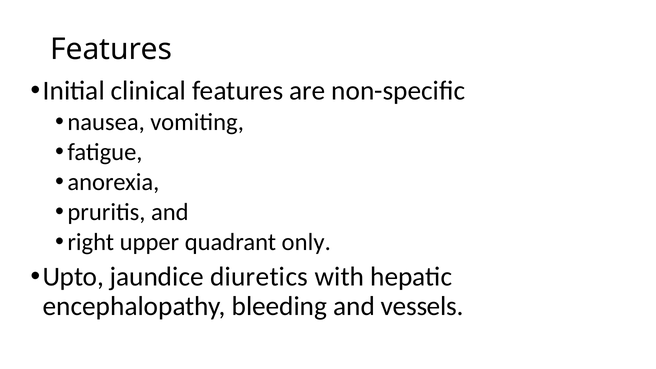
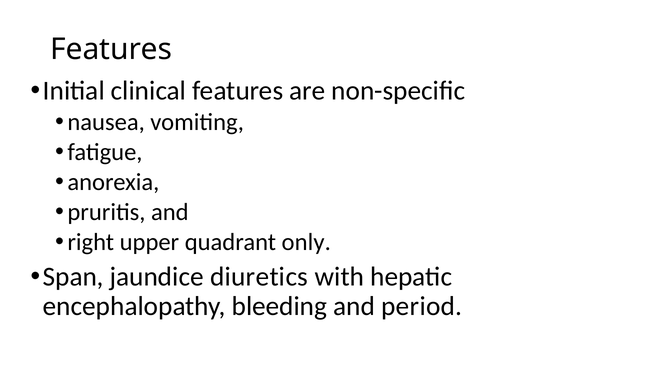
Upto: Upto -> Span
vessels: vessels -> period
